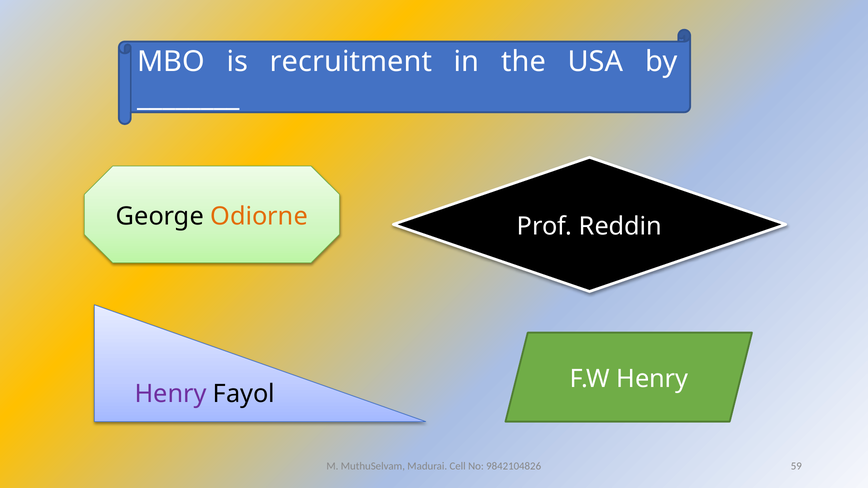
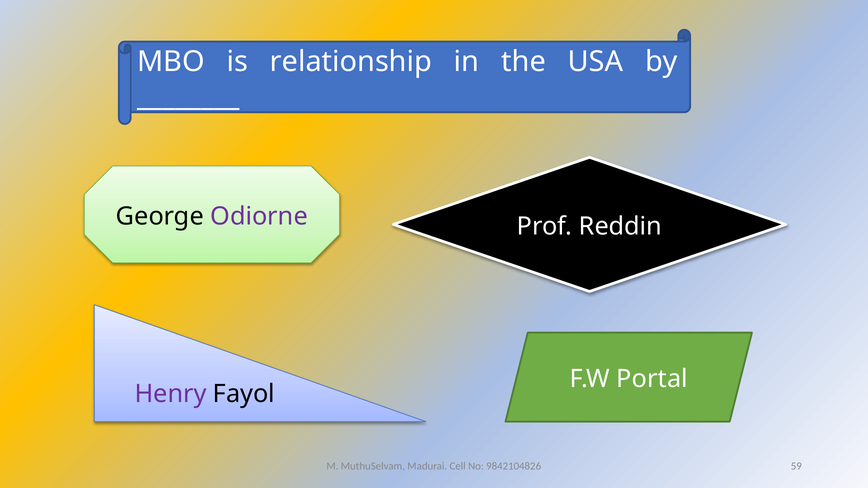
recruitment: recruitment -> relationship
Odiorne colour: orange -> purple
F.W Henry: Henry -> Portal
